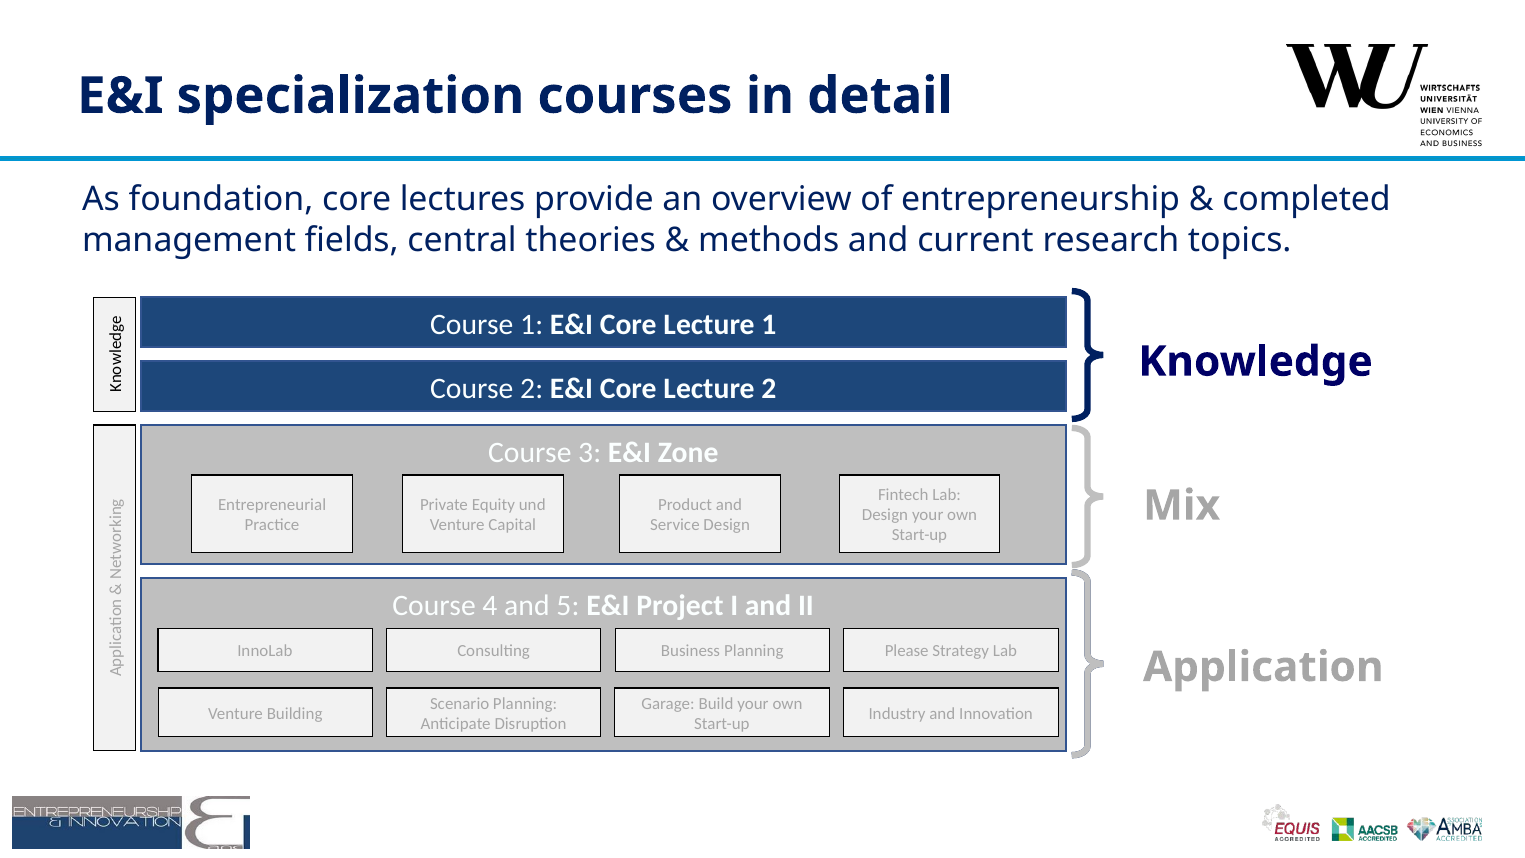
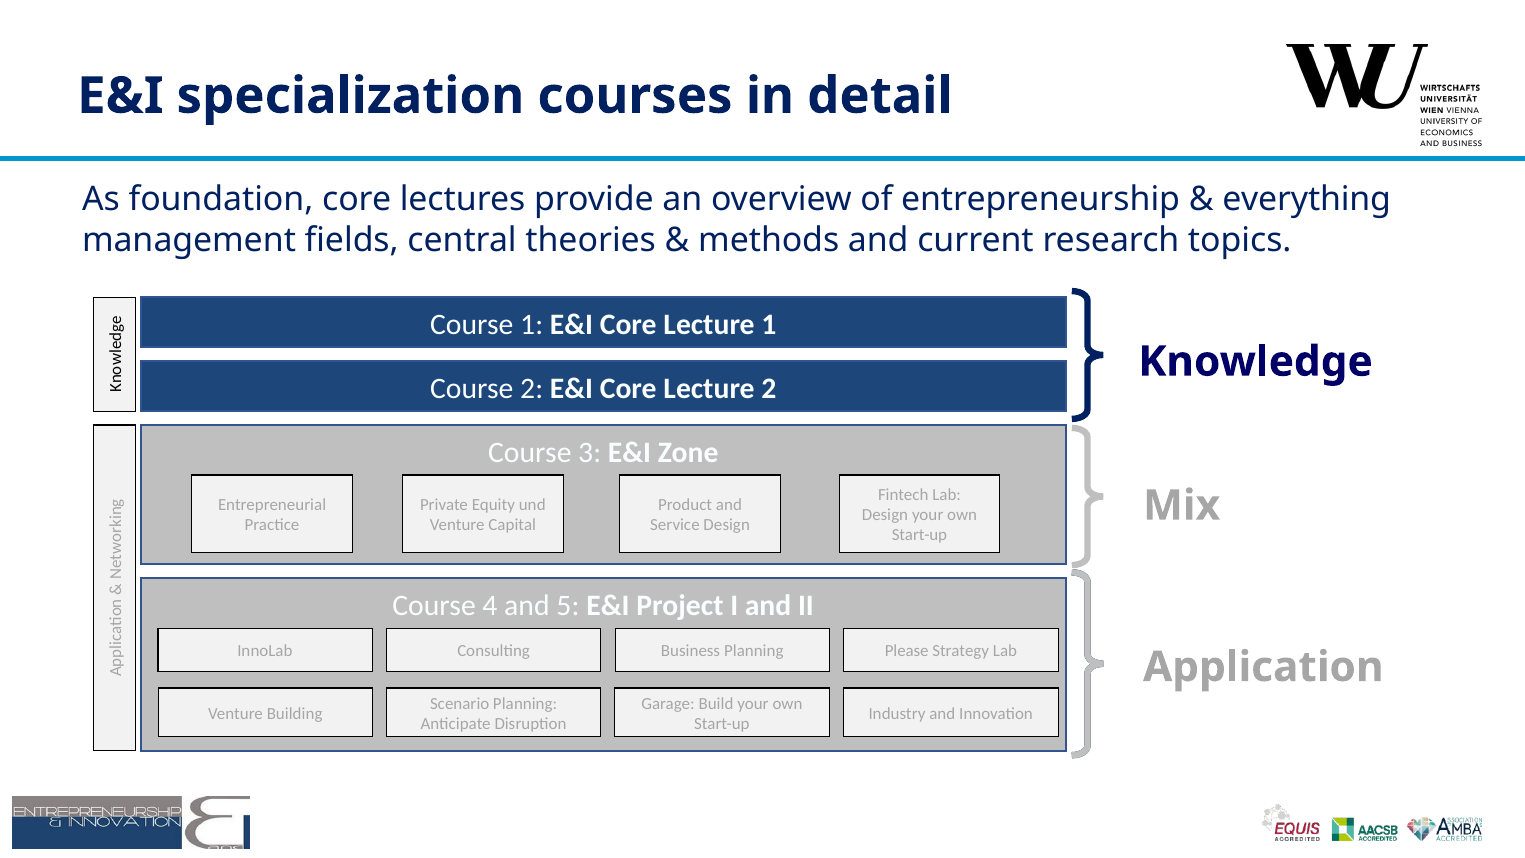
completed: completed -> everything
